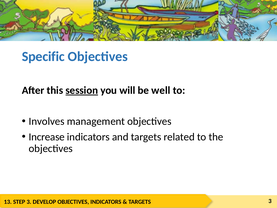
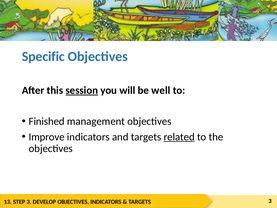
Involves: Involves -> Finished
Increase: Increase -> Improve
related underline: none -> present
